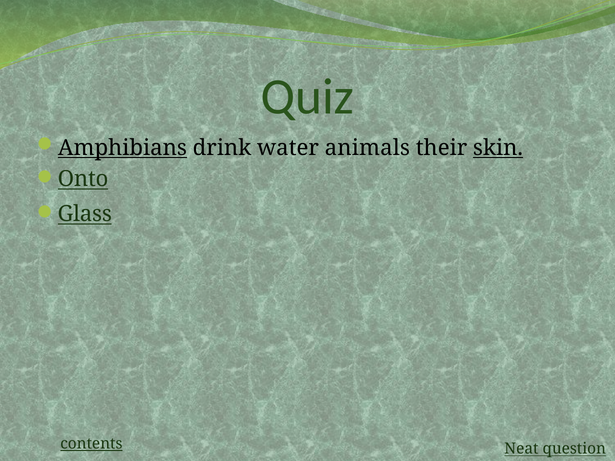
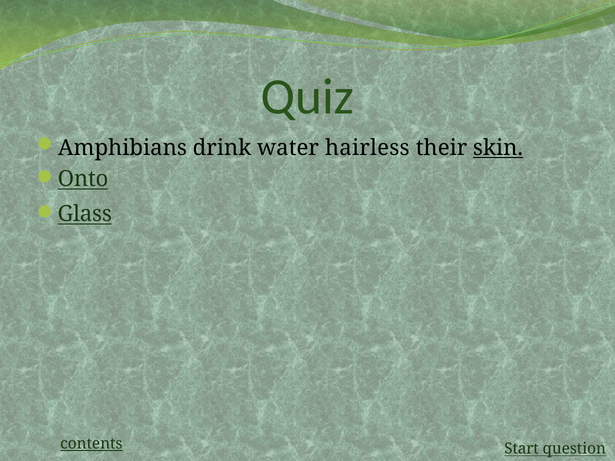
Amphibians underline: present -> none
animals: animals -> hairless
Neat: Neat -> Start
